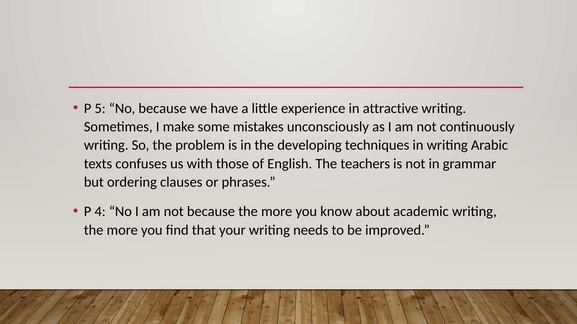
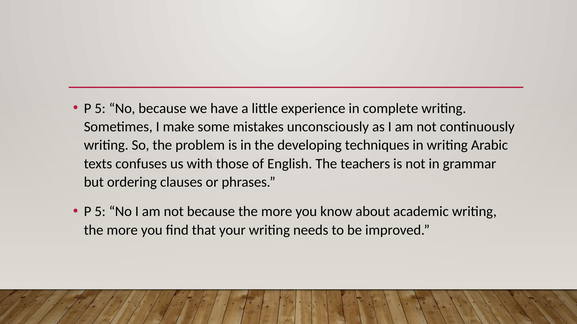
attractive: attractive -> complete
4 at (100, 212): 4 -> 5
